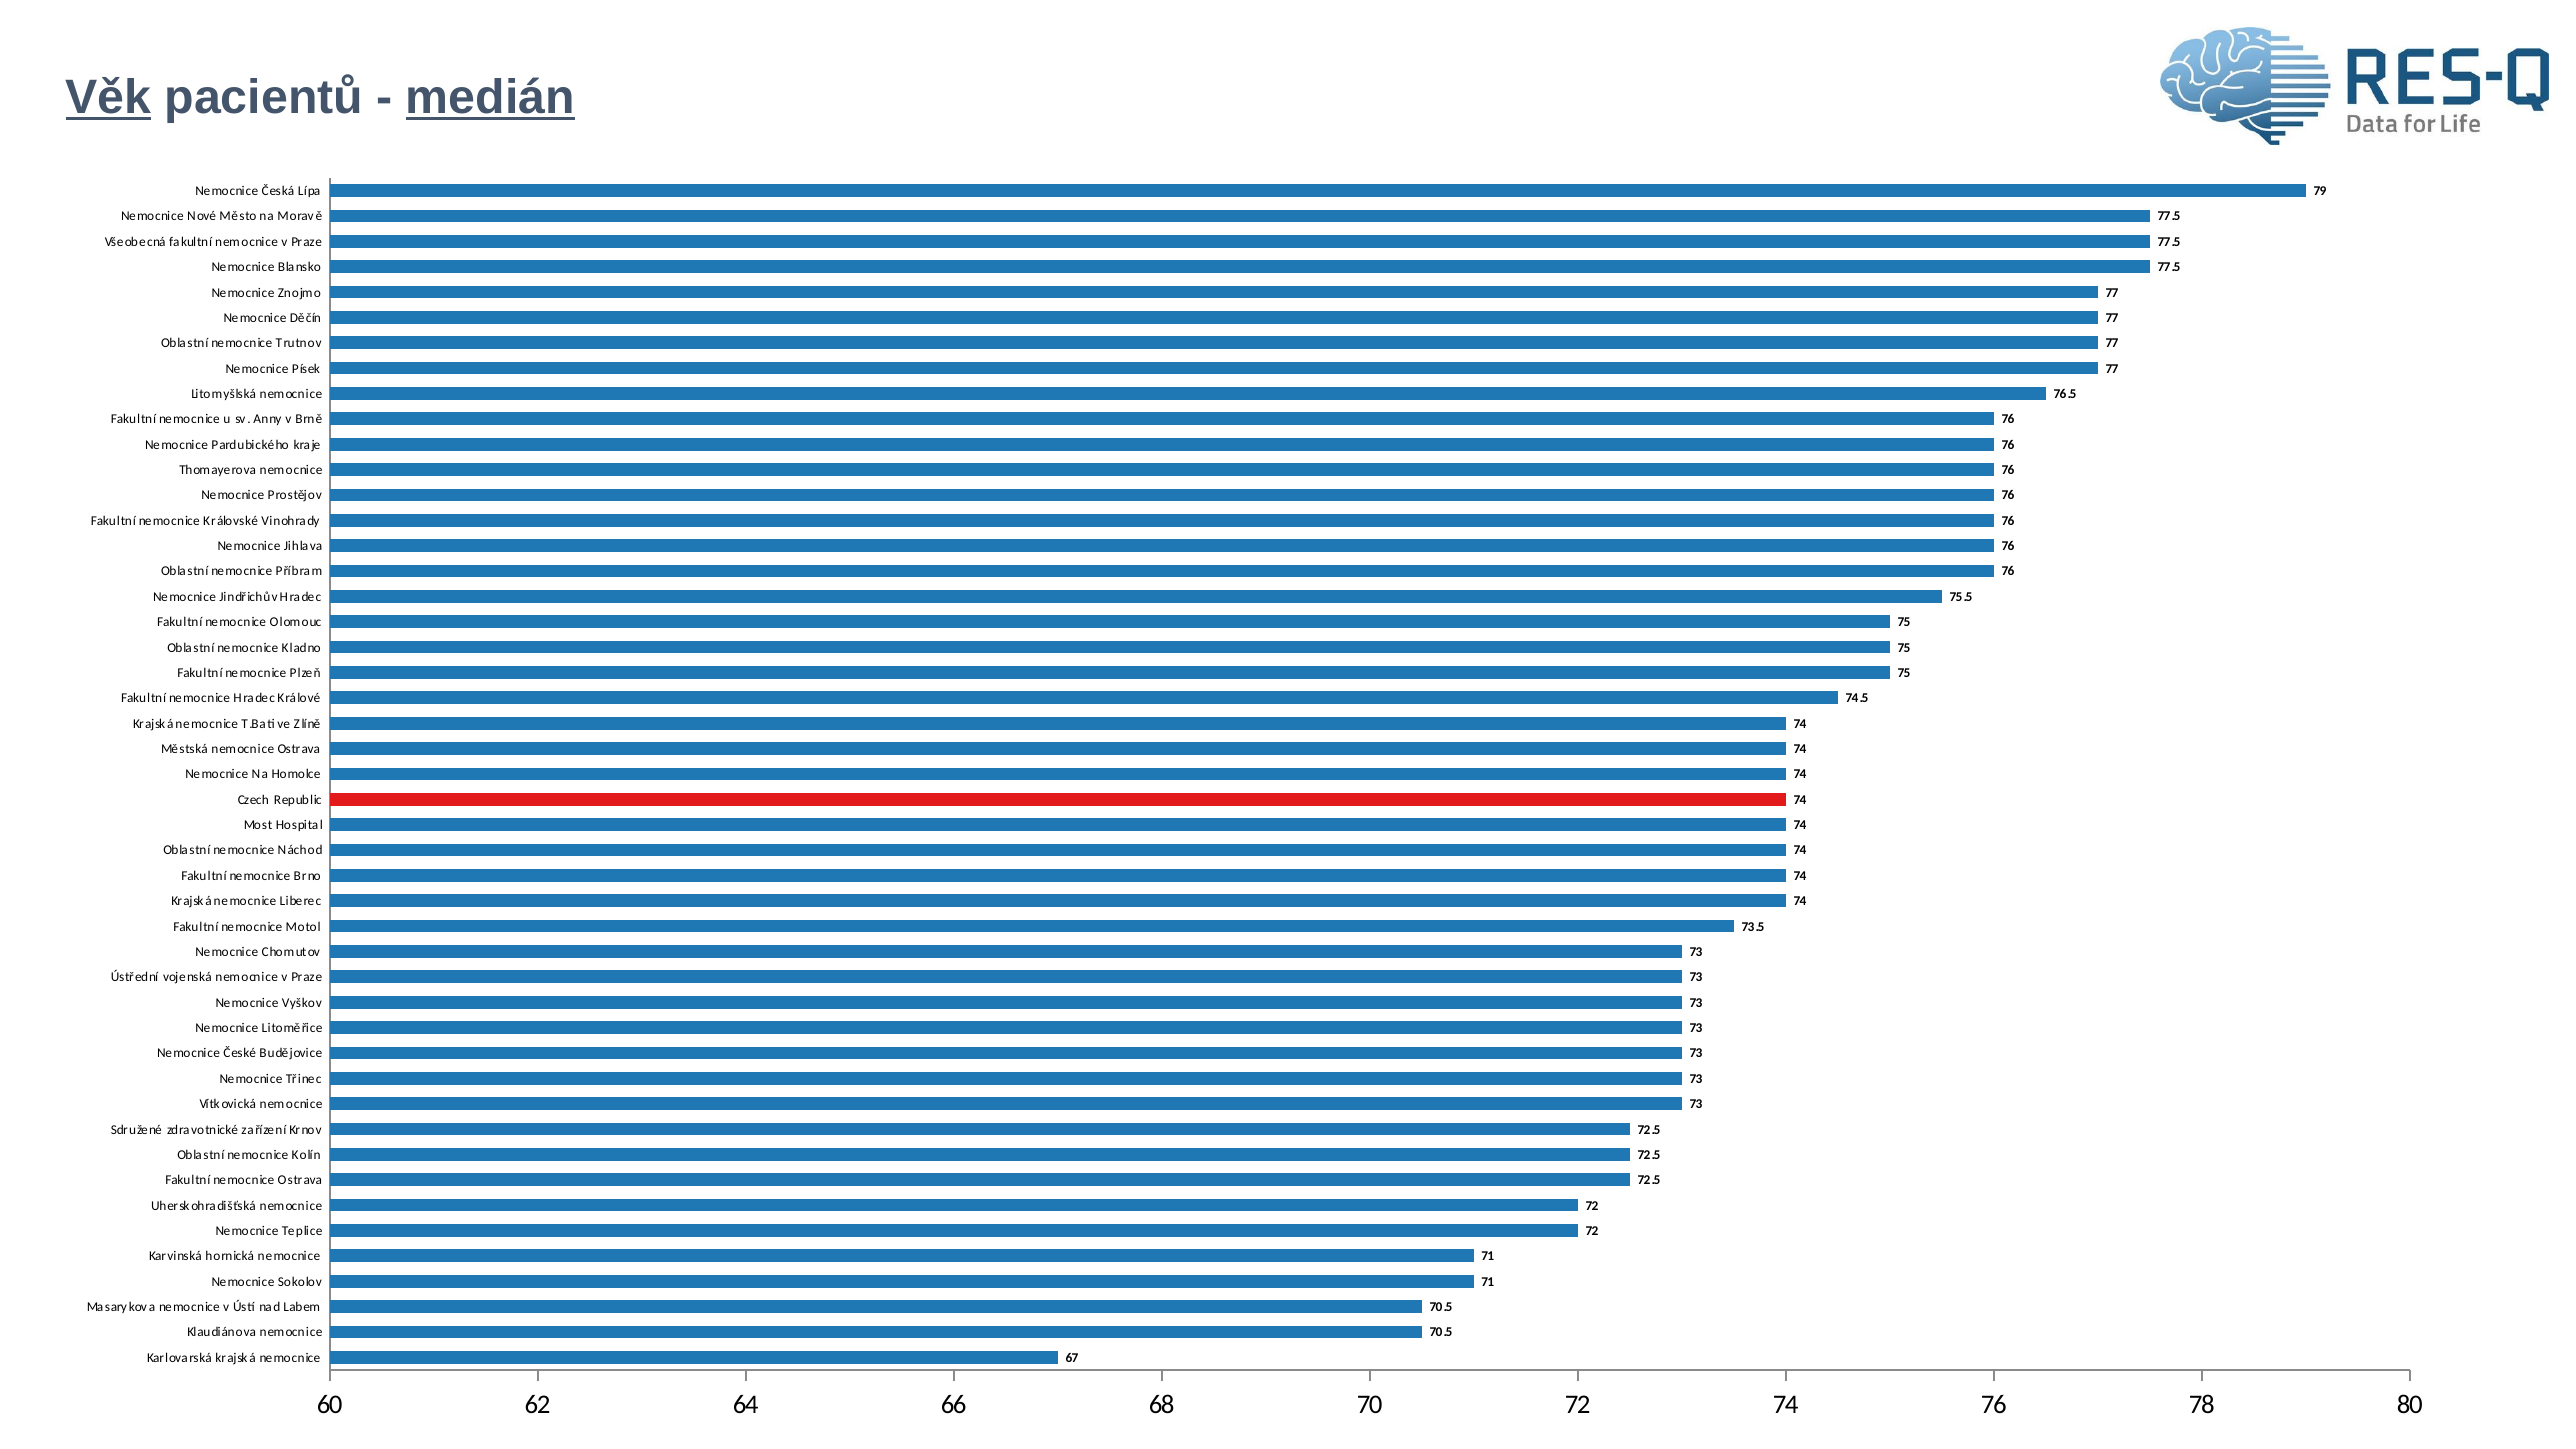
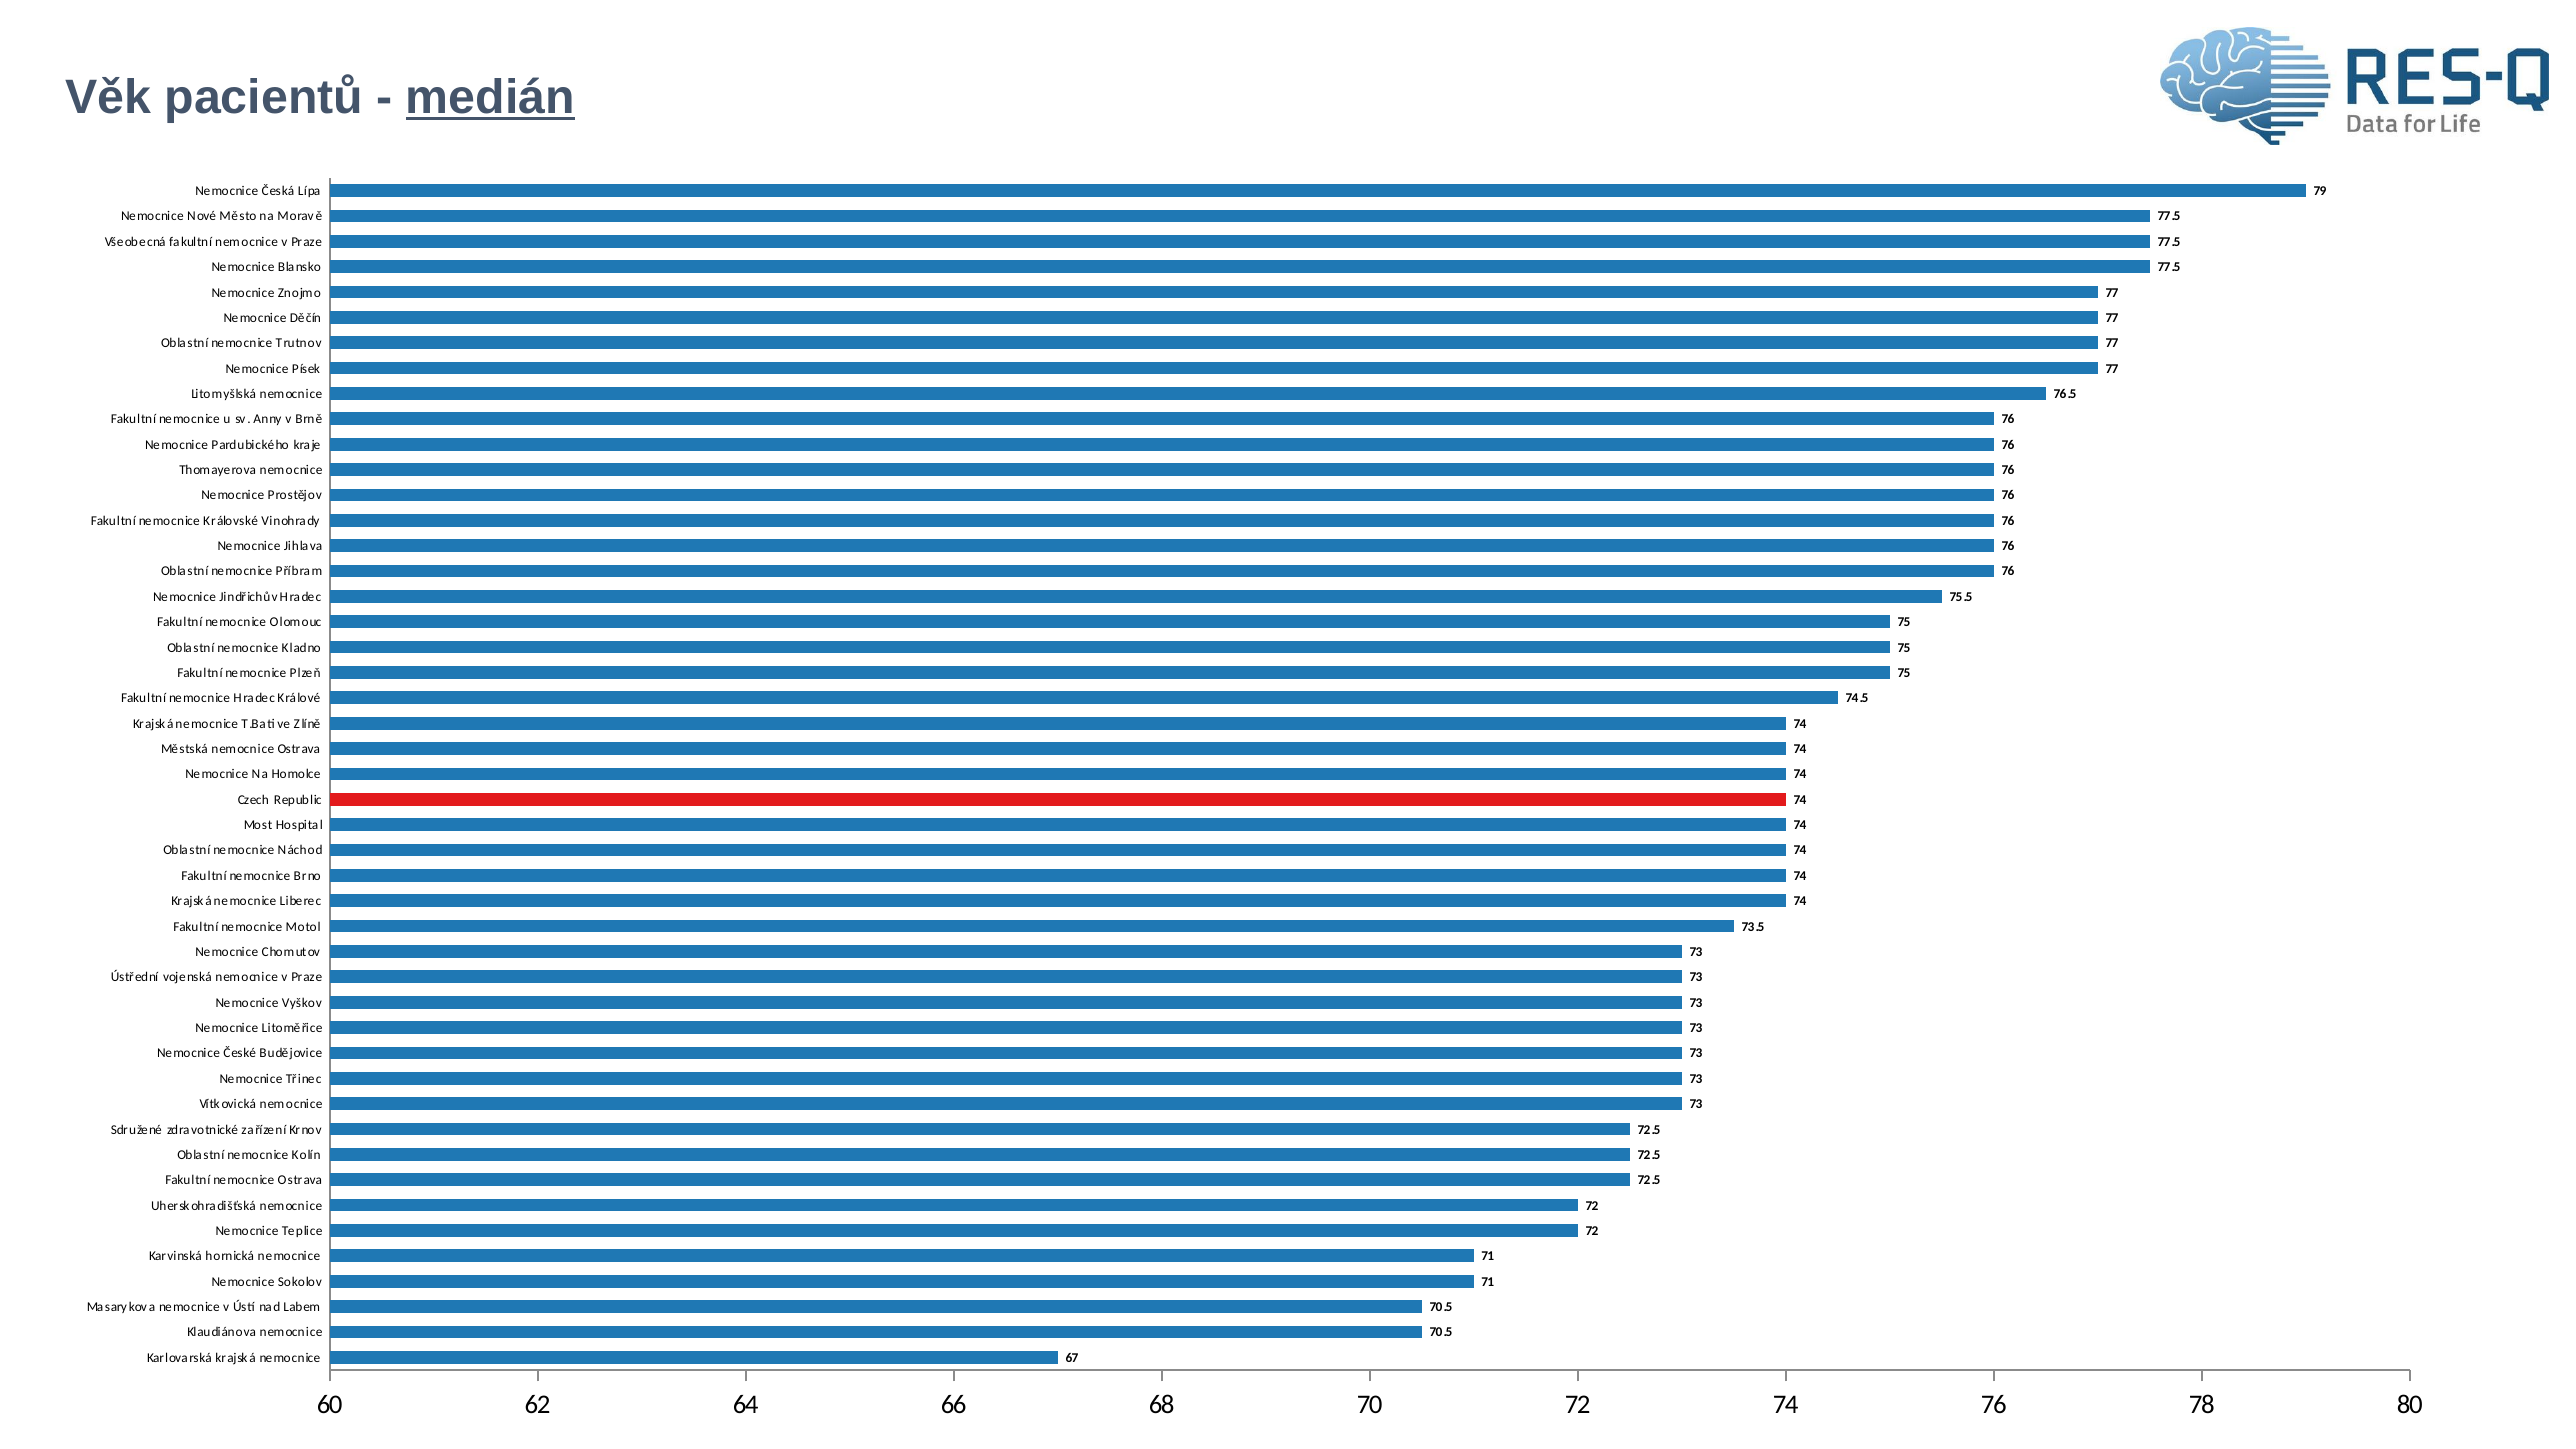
Věk underline: present -> none
